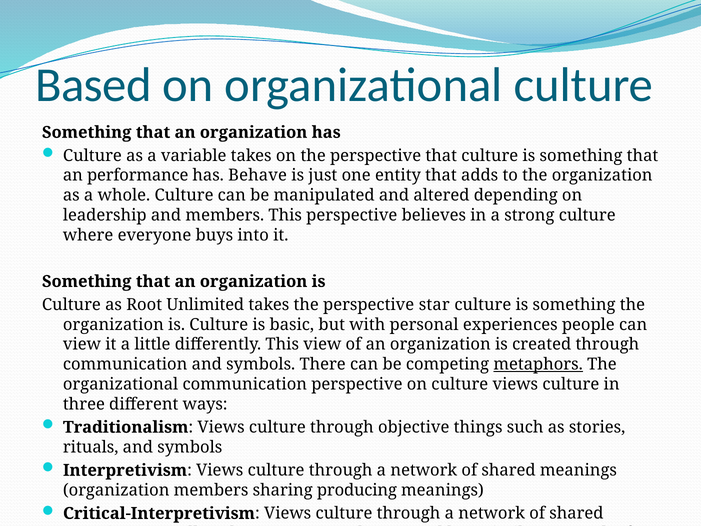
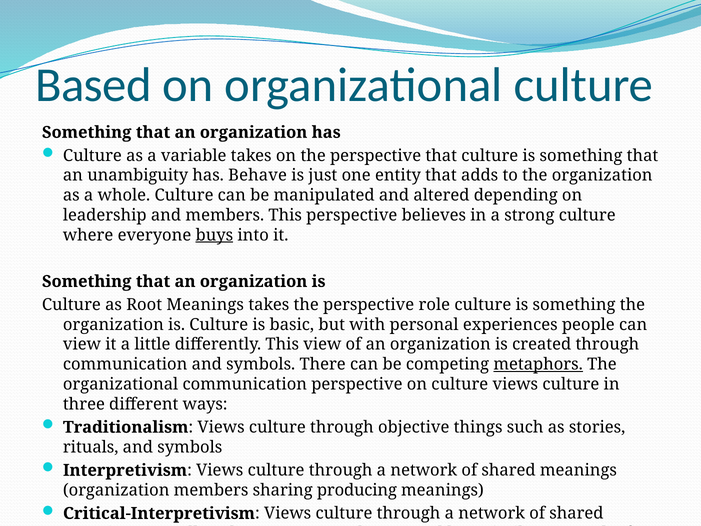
performance: performance -> unambiguity
buys underline: none -> present
Root Unlimited: Unlimited -> Meanings
star: star -> role
